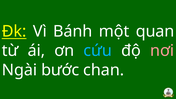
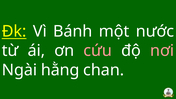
quan: quan -> nước
cứu colour: light blue -> pink
bước: bước -> hằng
